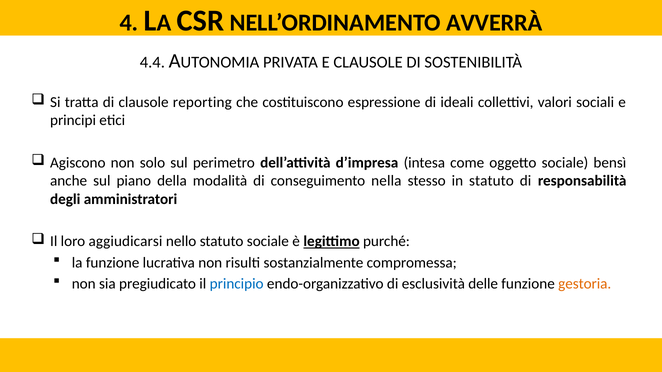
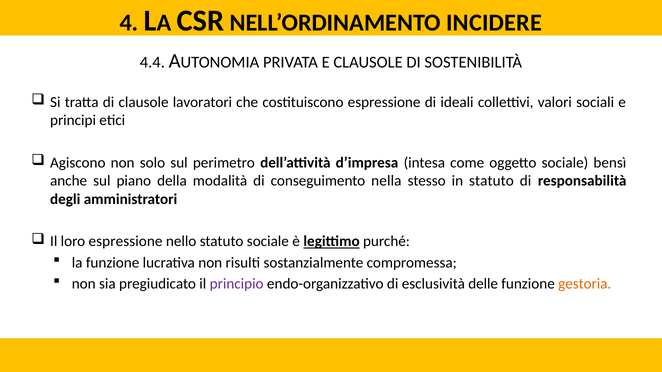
AVVERRÀ: AVVERRÀ -> INCIDERE
reporting: reporting -> lavoratori
loro aggiudicarsi: aggiudicarsi -> espressione
principio colour: blue -> purple
